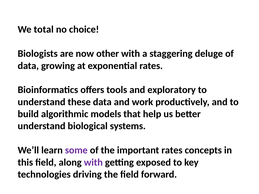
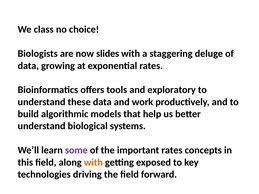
total: total -> class
other: other -> slides
with at (93, 163) colour: purple -> orange
